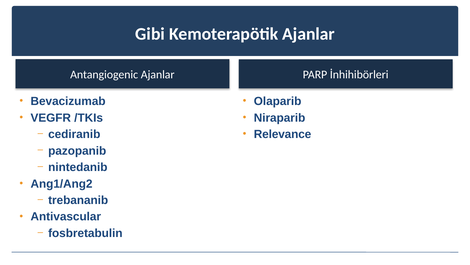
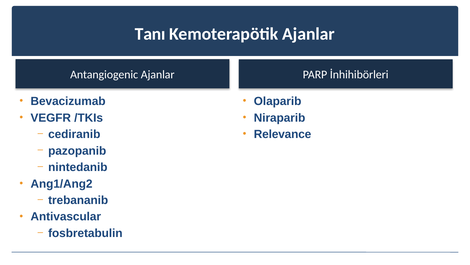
Gibi: Gibi -> Tanı
